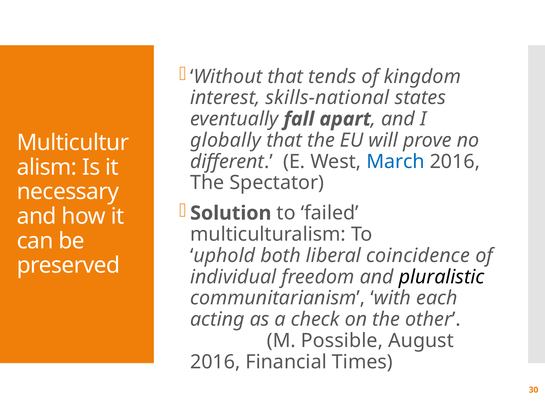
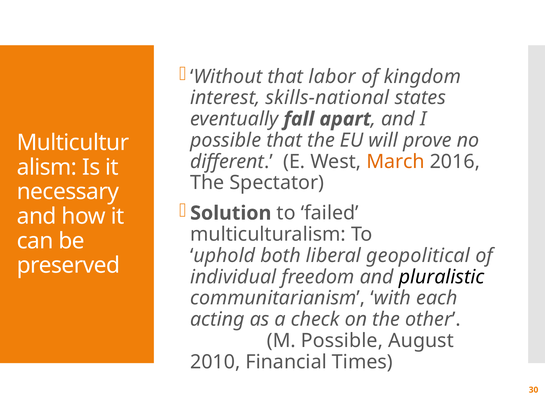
tends: tends -> labor
globally at (226, 140): globally -> possible
March colour: blue -> orange
coincidence: coincidence -> geopolitical
2016 at (215, 362): 2016 -> 2010
